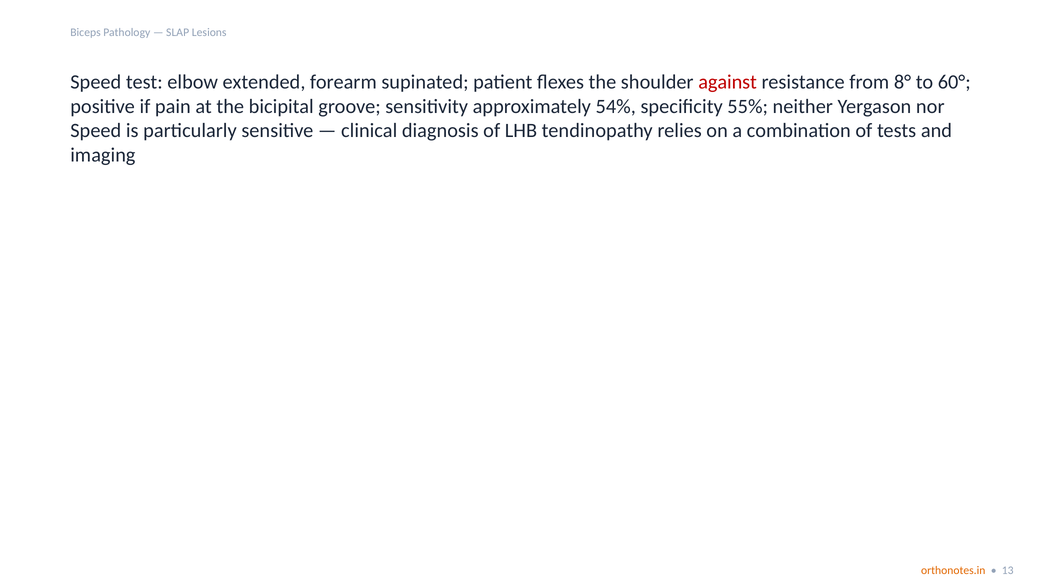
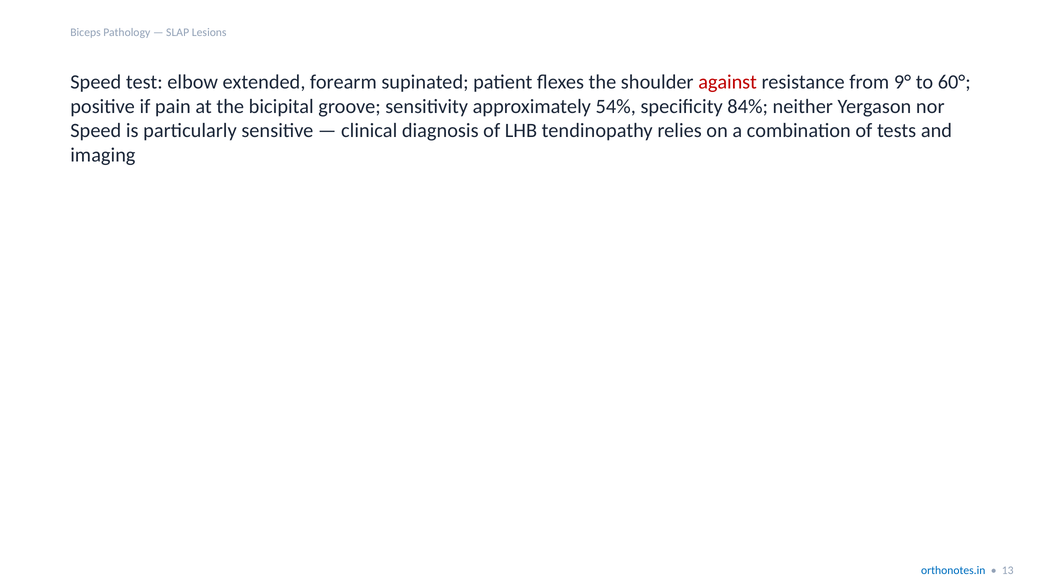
8°: 8° -> 9°
55%: 55% -> 84%
orthonotes.in colour: orange -> blue
